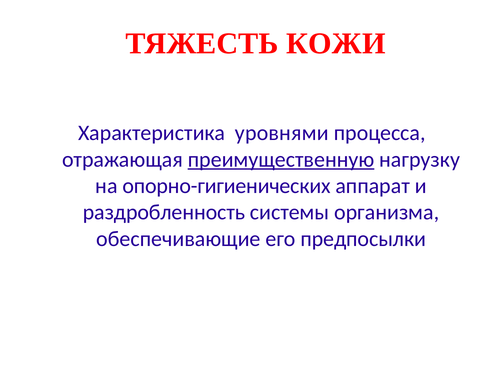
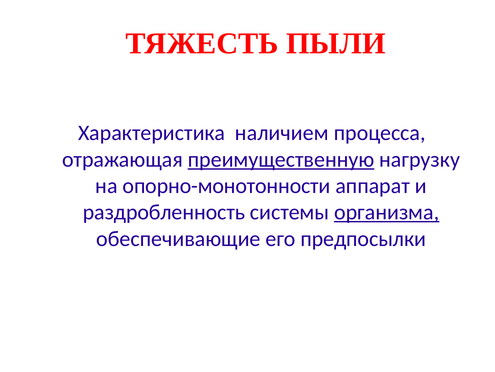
КОЖИ: КОЖИ -> ПЫЛИ
уровнями: уровнями -> наличием
опорно-гигиенических: опорно-гигиенических -> опорно-монотонности
организма underline: none -> present
